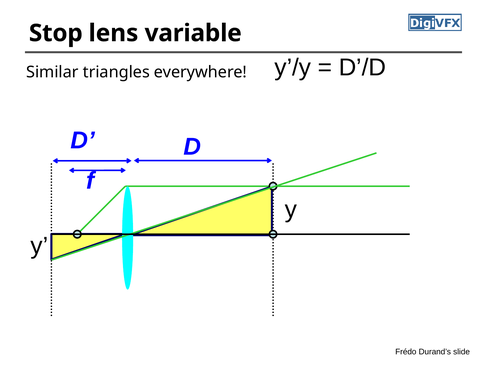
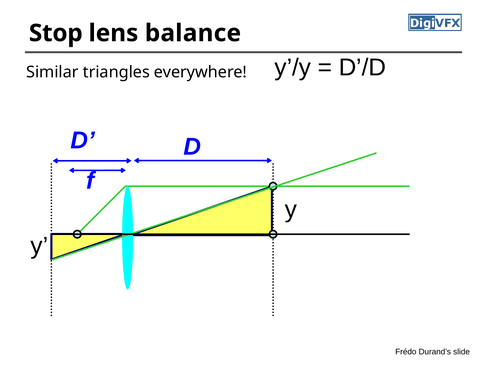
variable: variable -> balance
